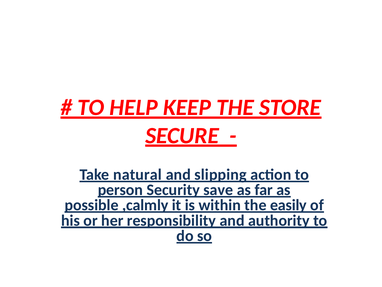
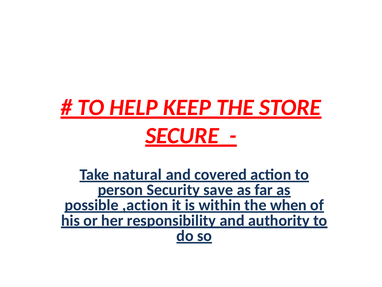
slipping: slipping -> covered
,calmly: ,calmly -> ,action
easily: easily -> when
